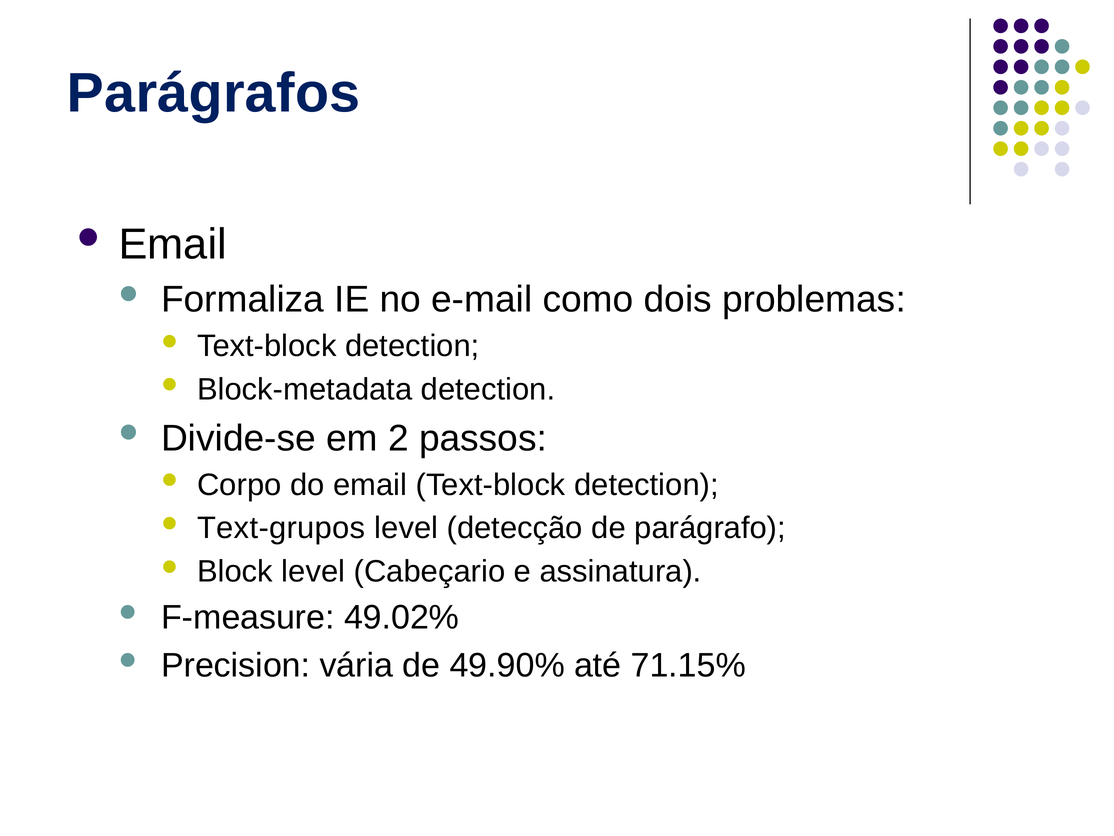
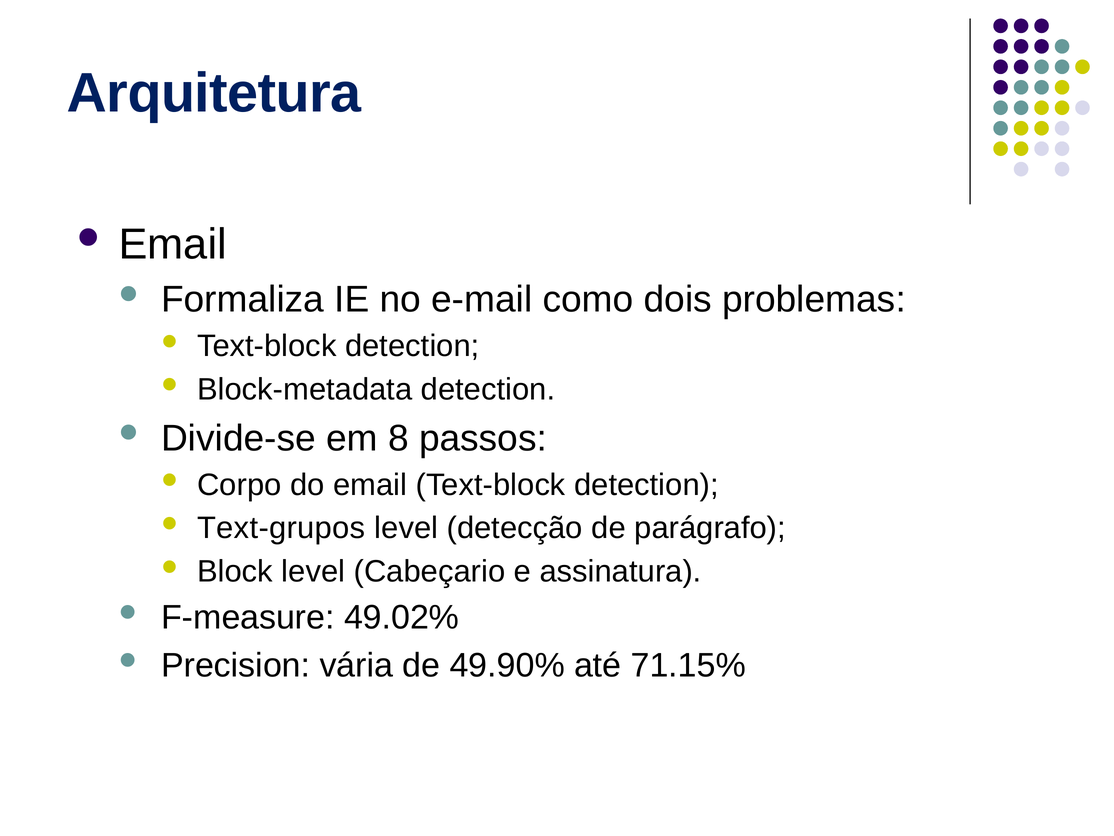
Parágrafos: Parágrafos -> Arquitetura
2: 2 -> 8
